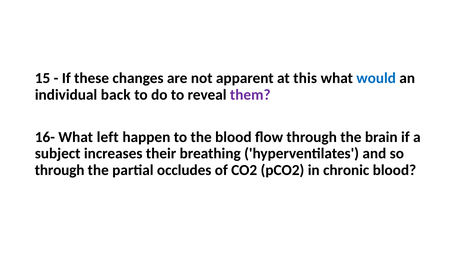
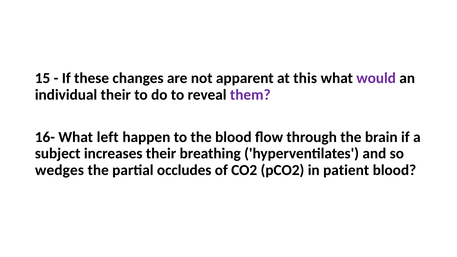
would colour: blue -> purple
individual back: back -> their
through at (60, 170): through -> wedges
chronic: chronic -> patient
